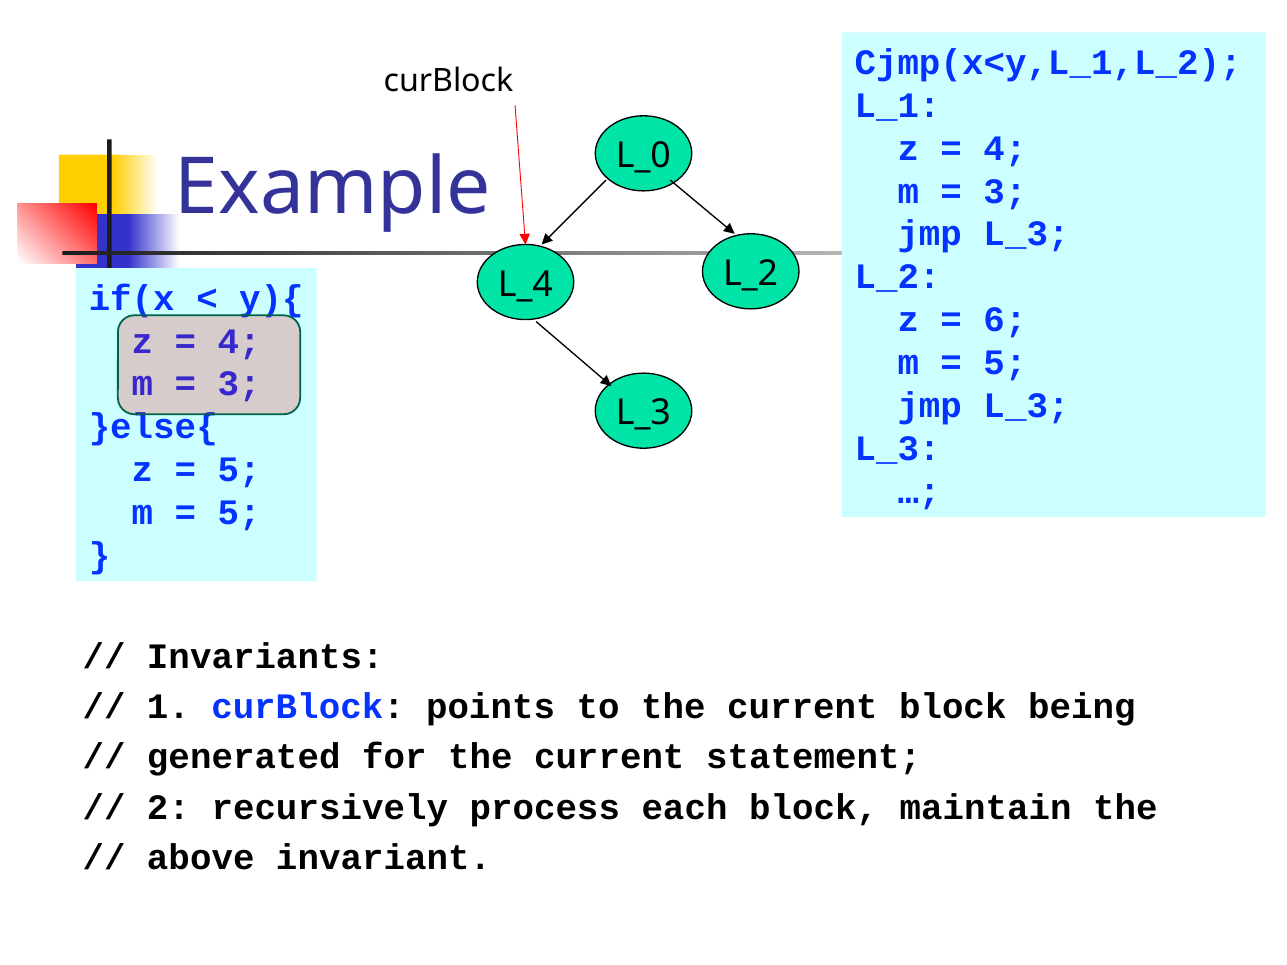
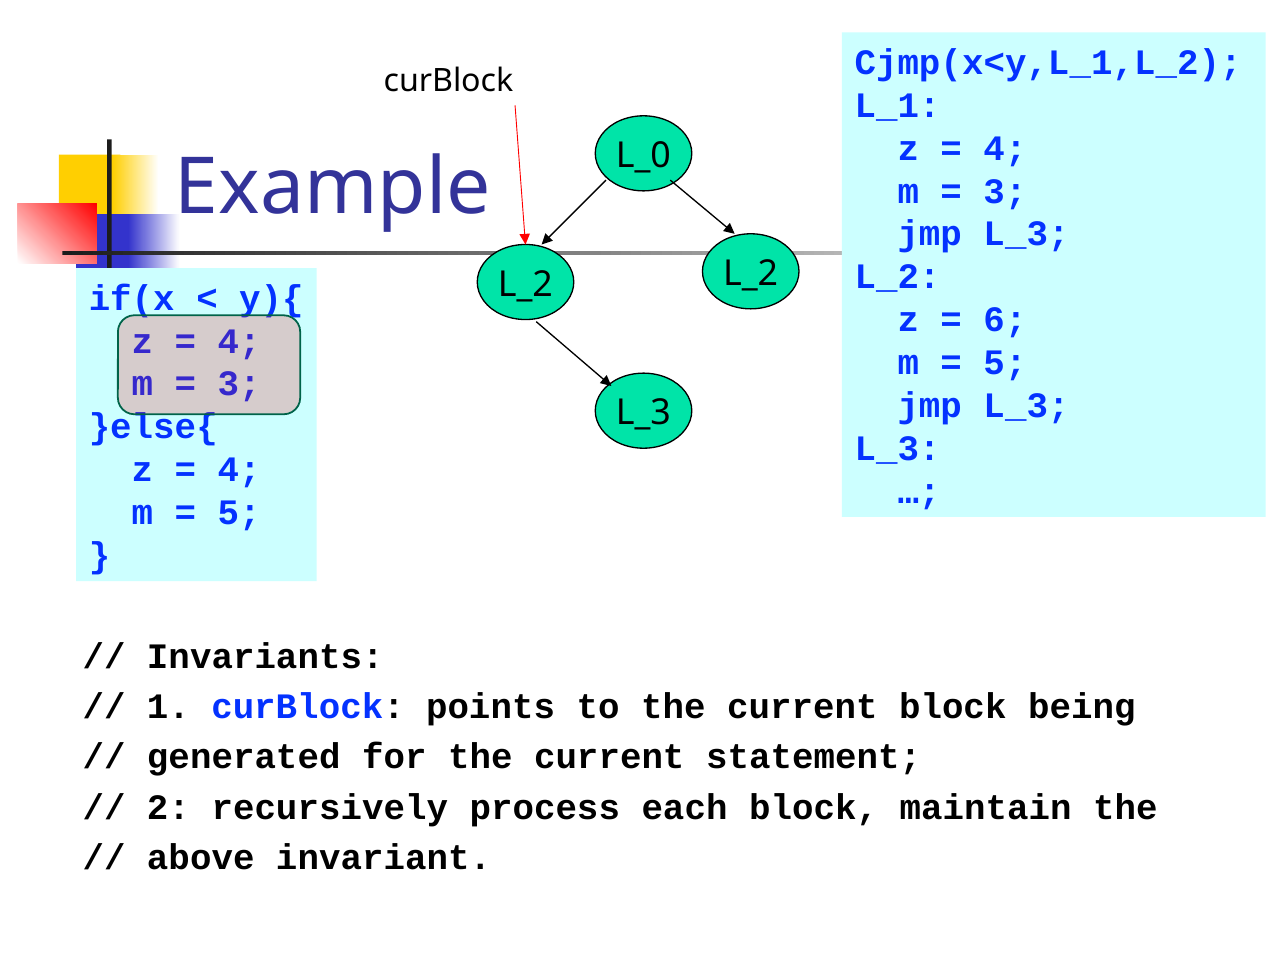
L_4 at (525, 285): L_4 -> L_2
5 at (239, 470): 5 -> 4
